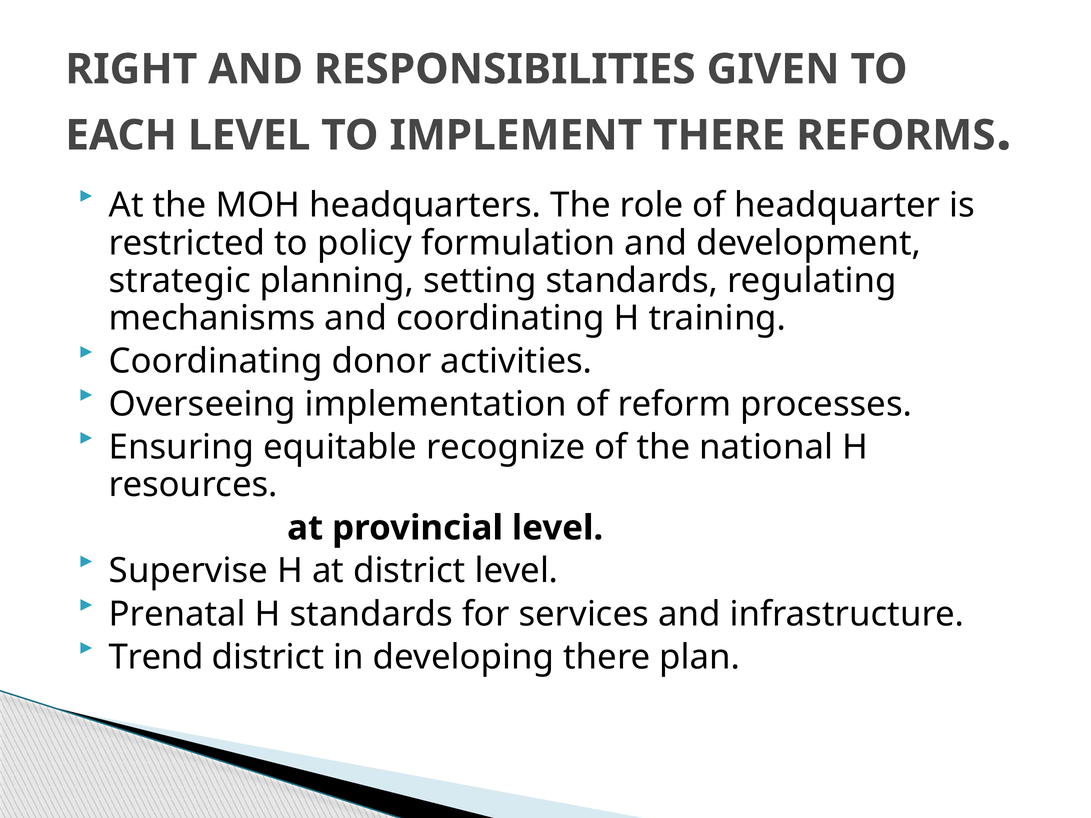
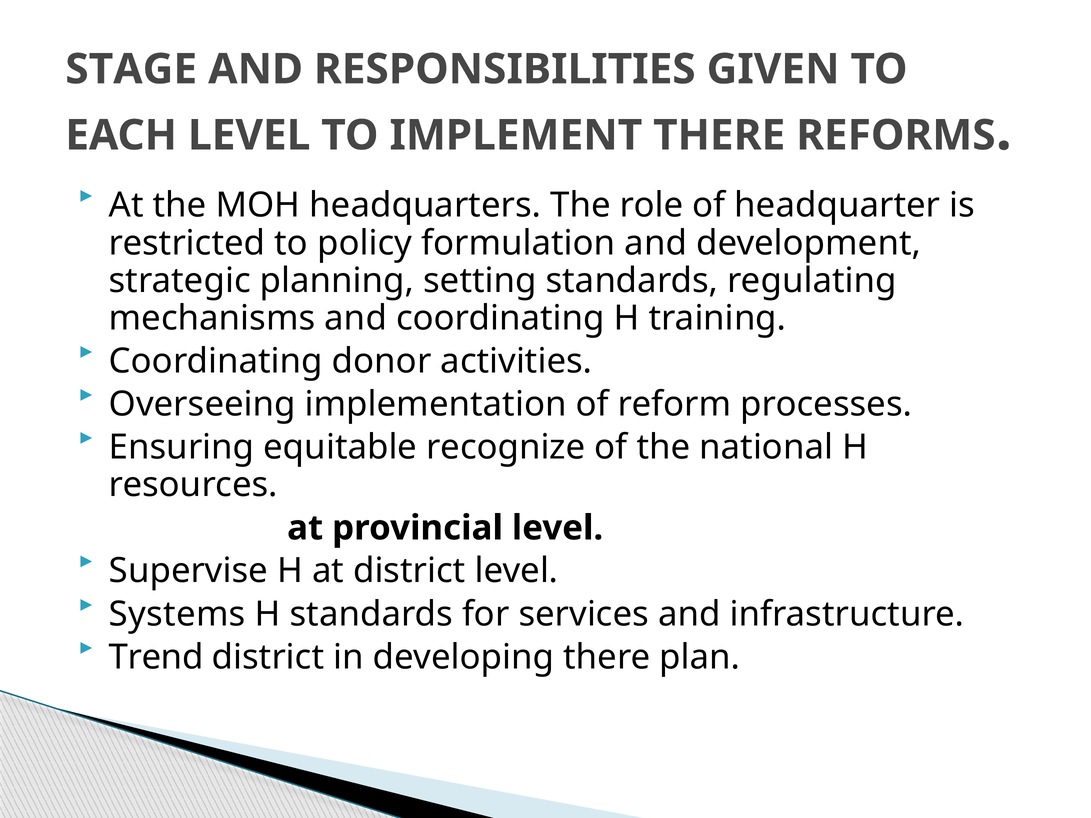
RIGHT: RIGHT -> STAGE
Prenatal: Prenatal -> Systems
